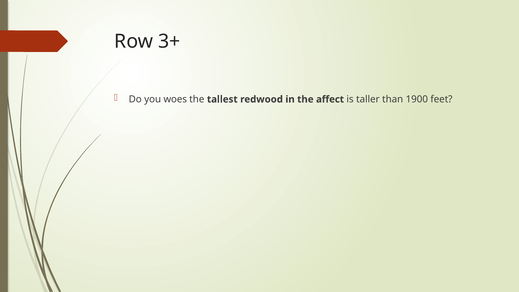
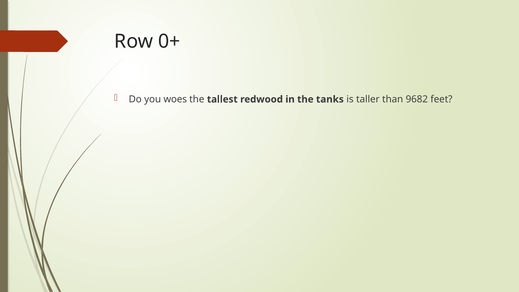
3+: 3+ -> 0+
affect: affect -> tanks
1900: 1900 -> 9682
